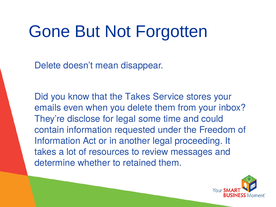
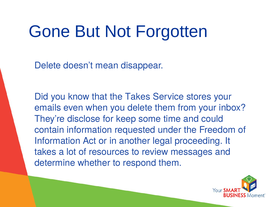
for legal: legal -> keep
retained: retained -> respond
